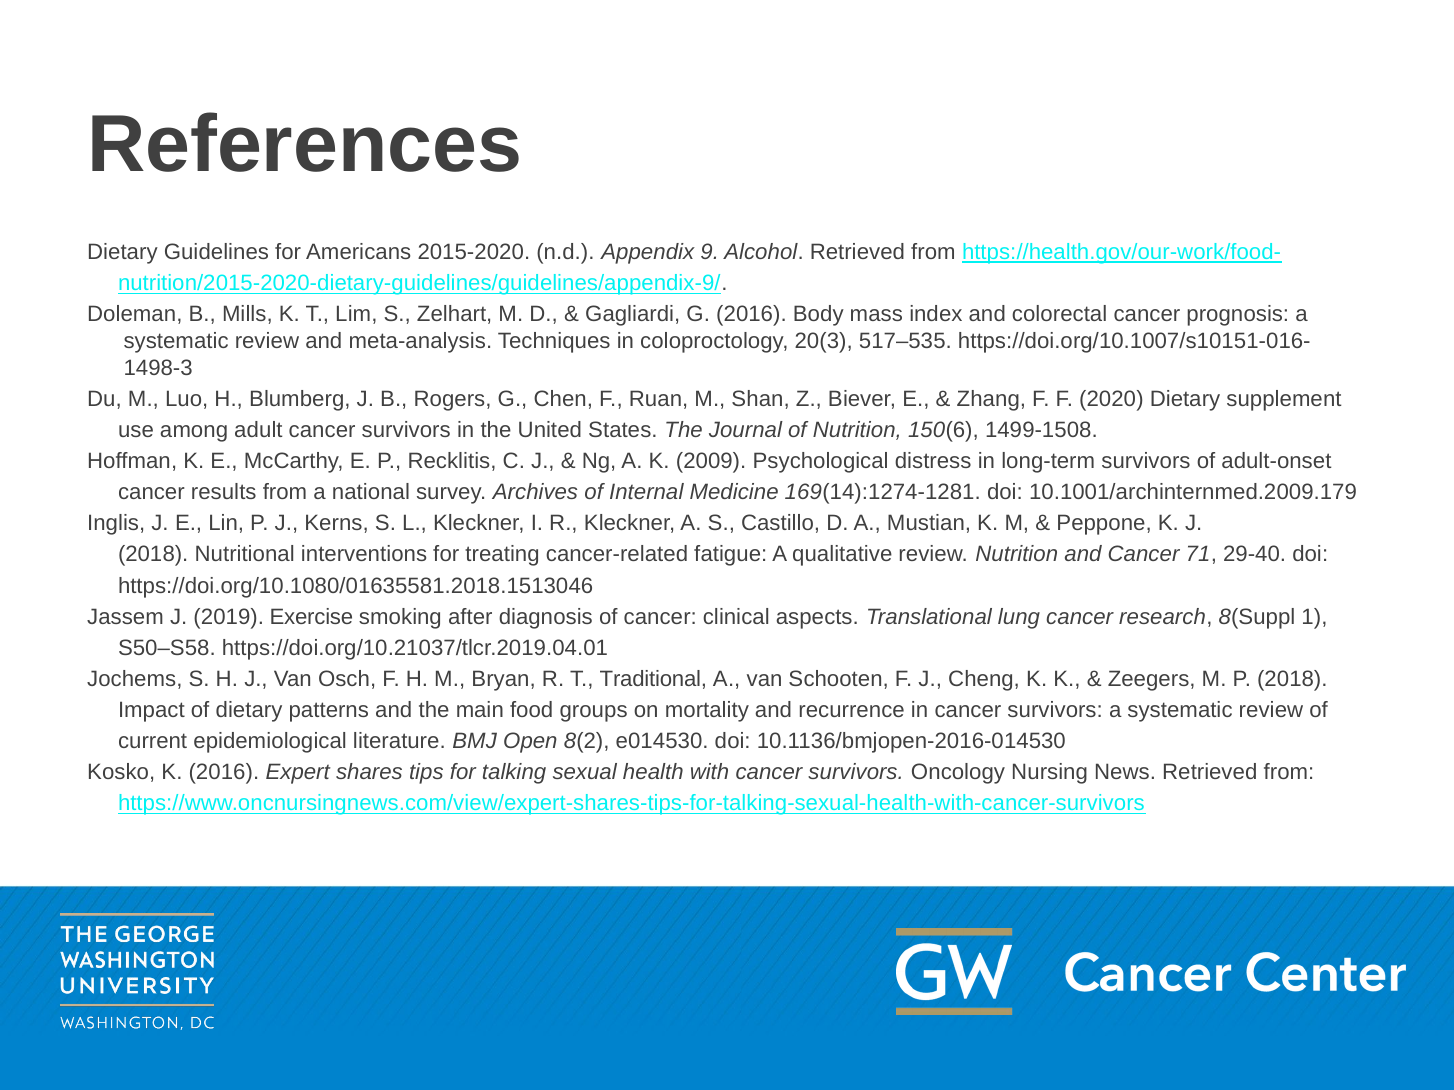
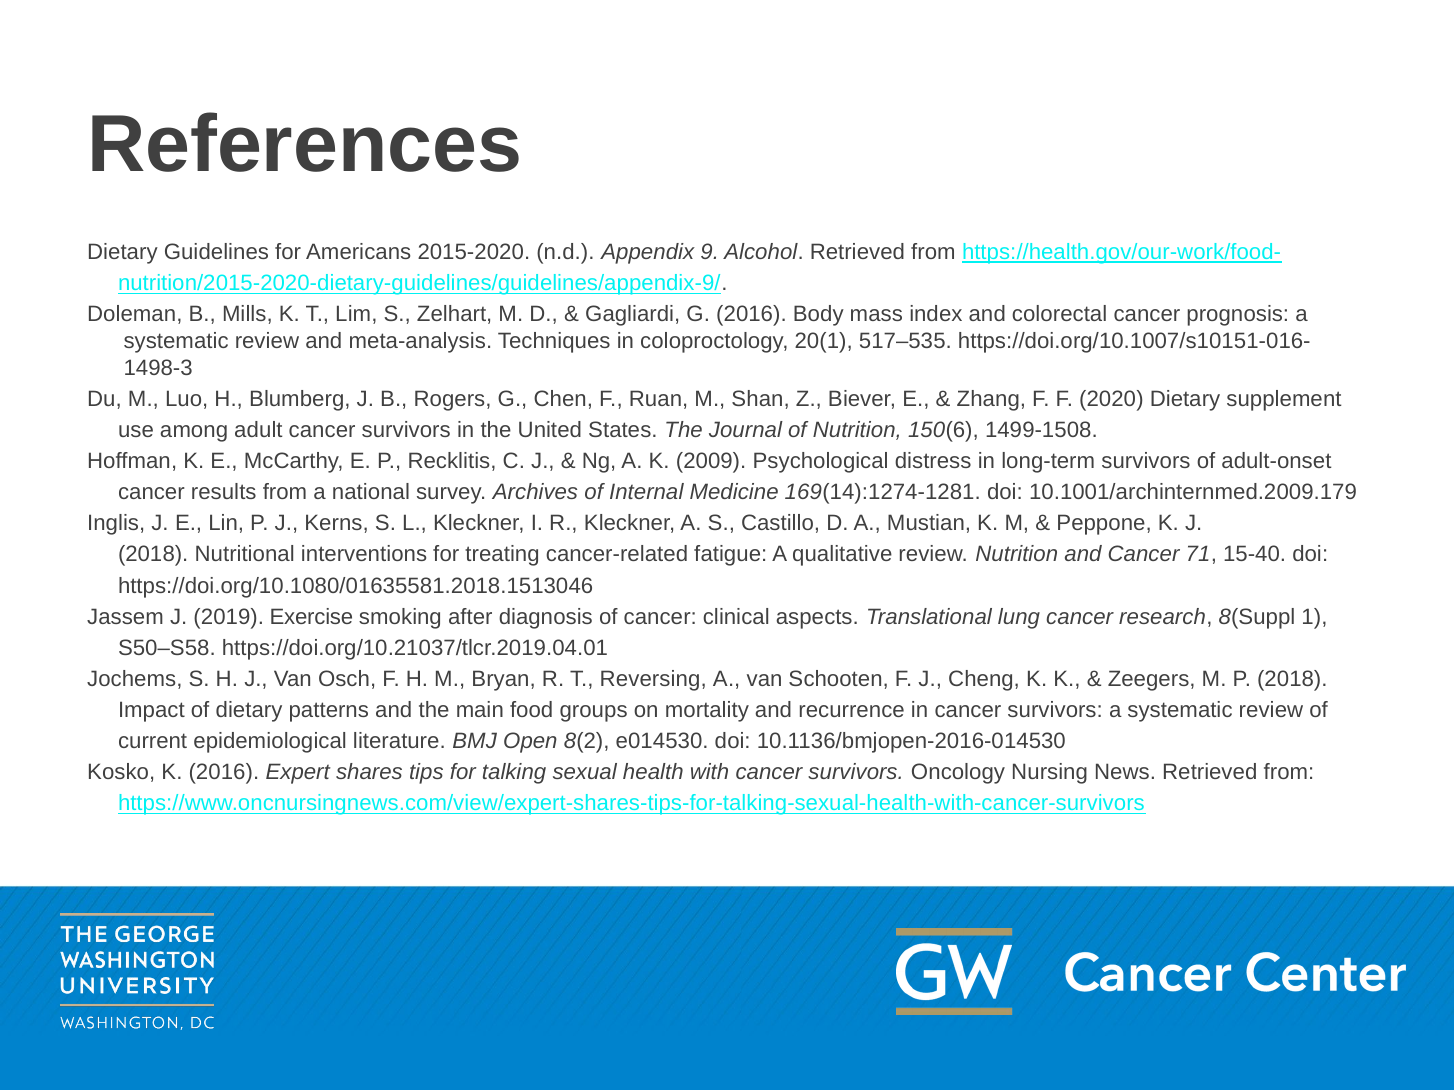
20(3: 20(3 -> 20(1
29-40: 29-40 -> 15-40
Traditional: Traditional -> Reversing
